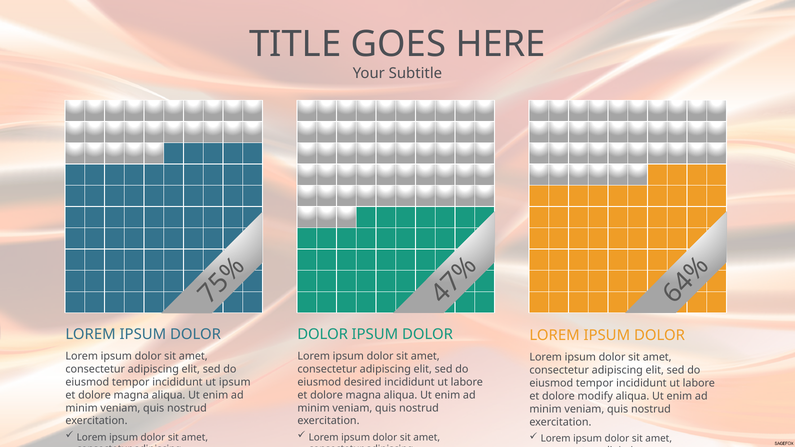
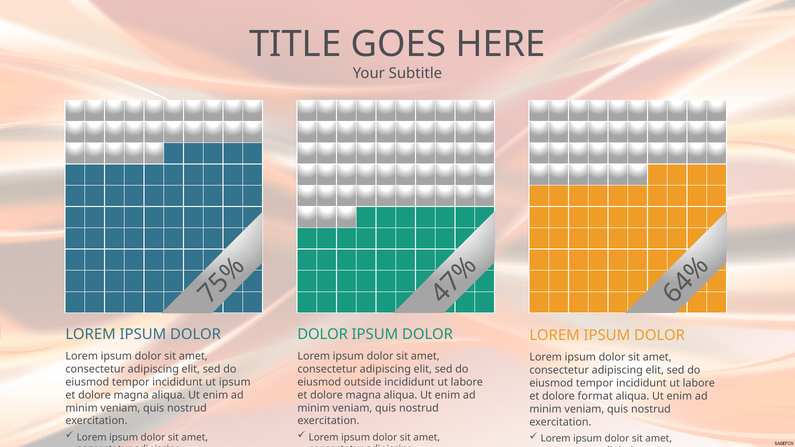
desired: desired -> outside
modify: modify -> format
